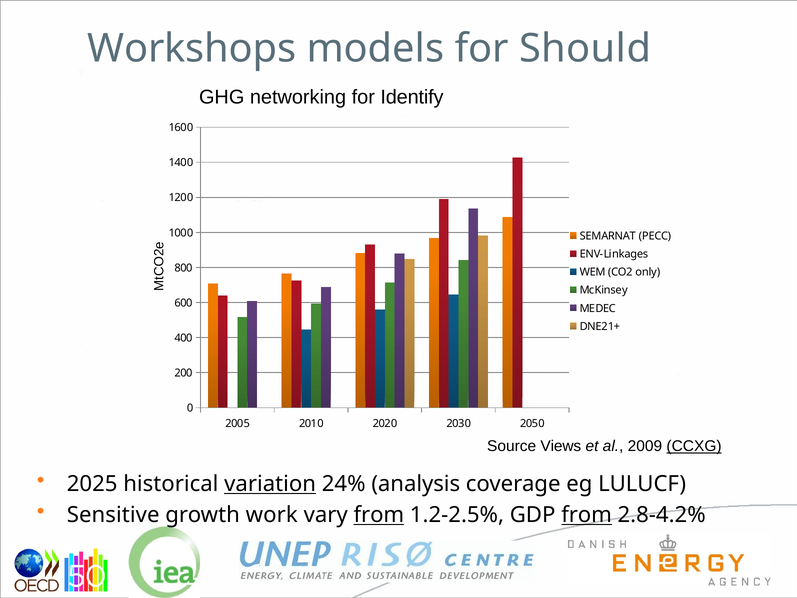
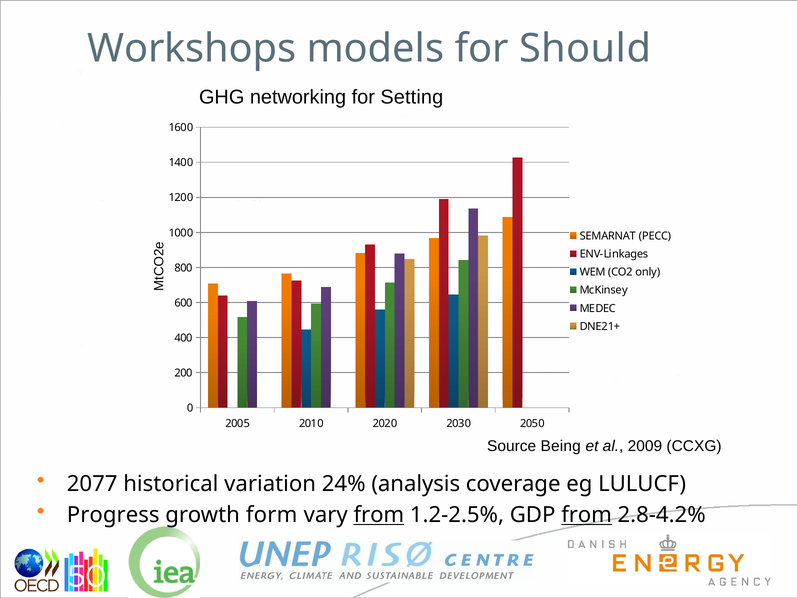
Identify: Identify -> Setting
Views: Views -> Being
CCXG underline: present -> none
2025: 2025 -> 2077
variation underline: present -> none
Sensitive: Sensitive -> Progress
work: work -> form
